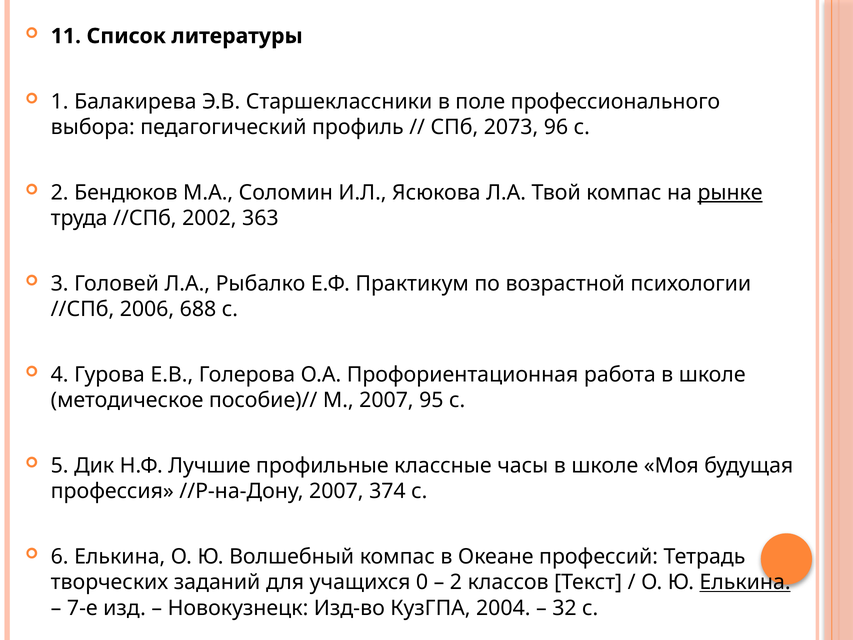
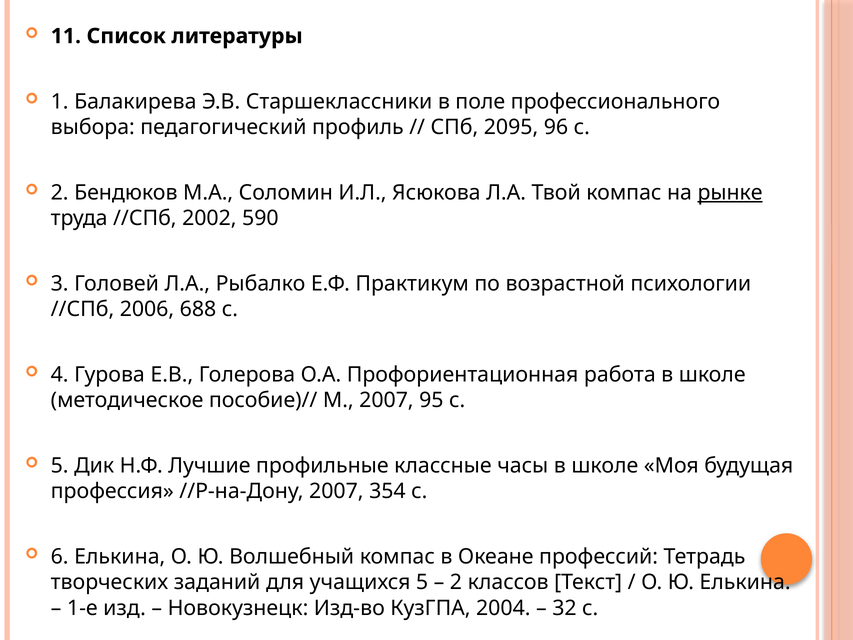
2073: 2073 -> 2095
363: 363 -> 590
374: 374 -> 354
учащихся 0: 0 -> 5
Елькина at (745, 582) underline: present -> none
7-е: 7-е -> 1-е
